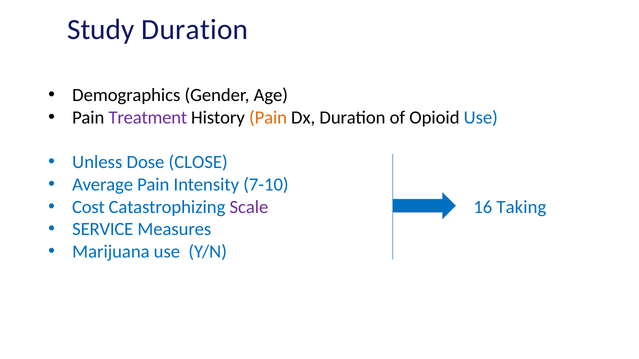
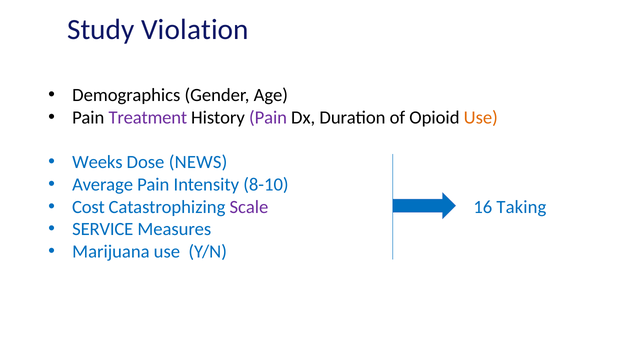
Study Duration: Duration -> Violation
Pain at (268, 118) colour: orange -> purple
Use at (481, 118) colour: blue -> orange
Unless: Unless -> Weeks
CLOSE: CLOSE -> NEWS
7-10: 7-10 -> 8-10
